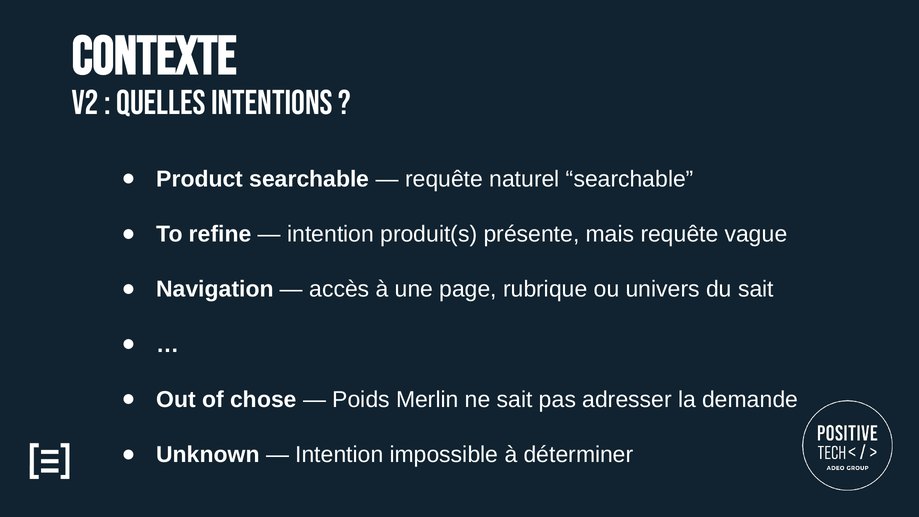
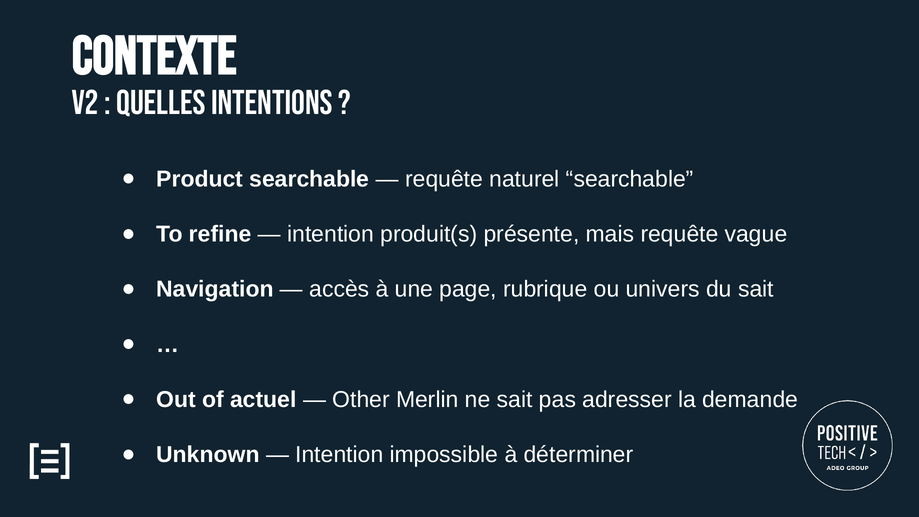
chose: chose -> actuel
Poids: Poids -> Other
